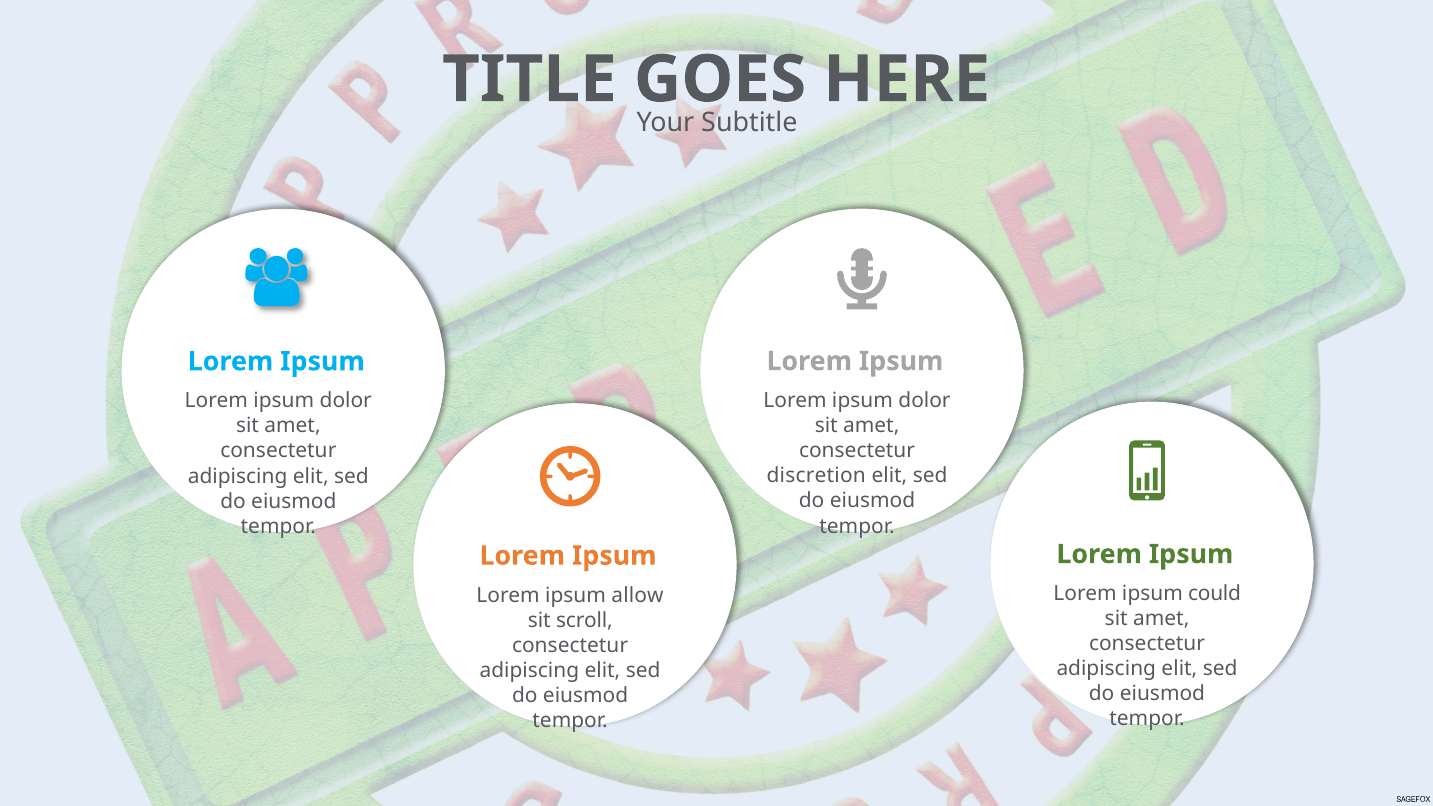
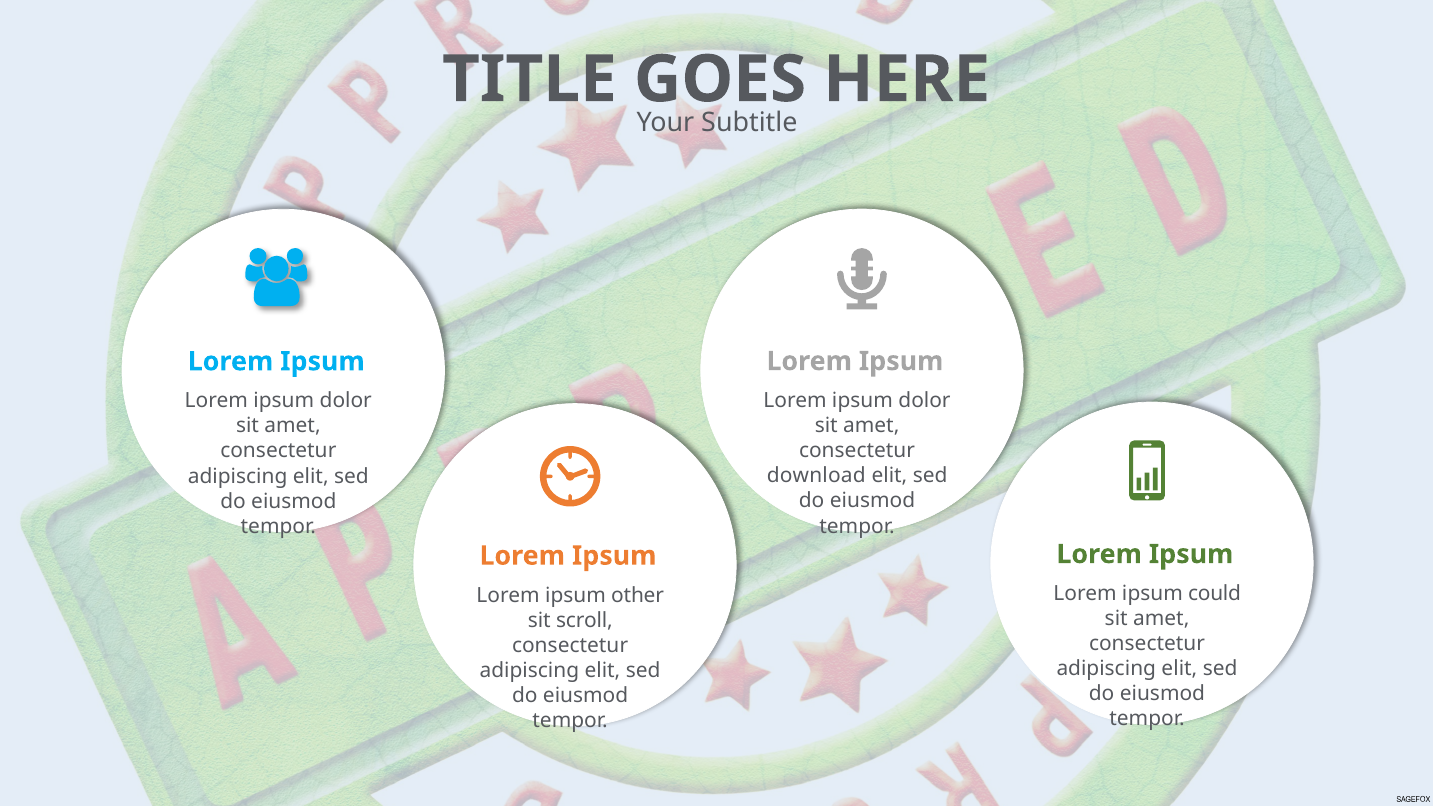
discretion: discretion -> download
allow: allow -> other
